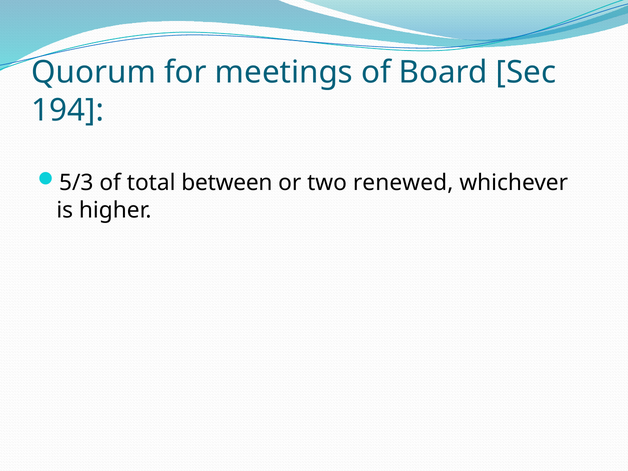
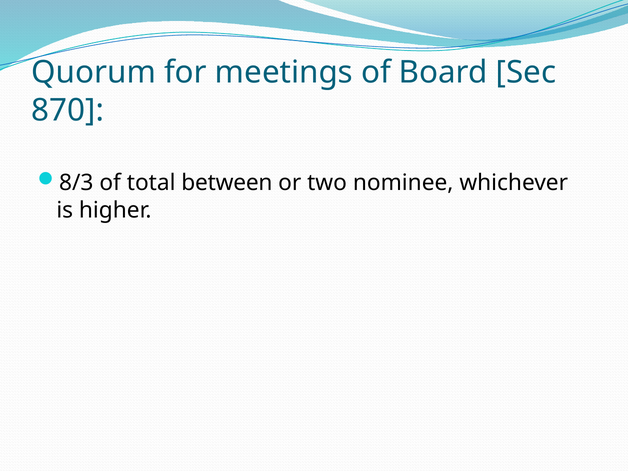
194: 194 -> 870
5/3: 5/3 -> 8/3
renewed: renewed -> nominee
